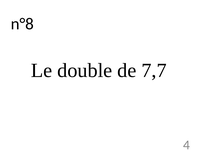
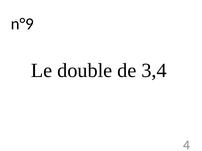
n°8: n°8 -> n°9
7,7: 7,7 -> 3,4
